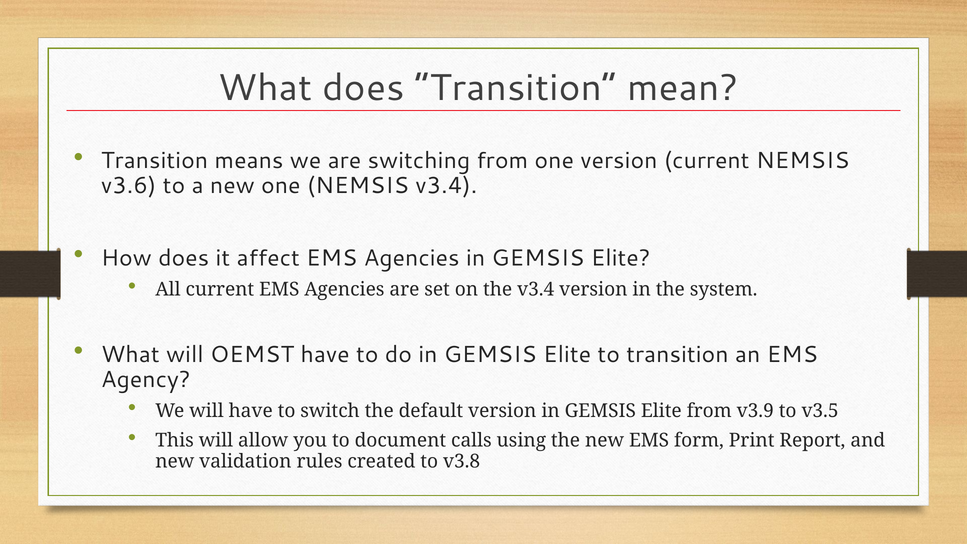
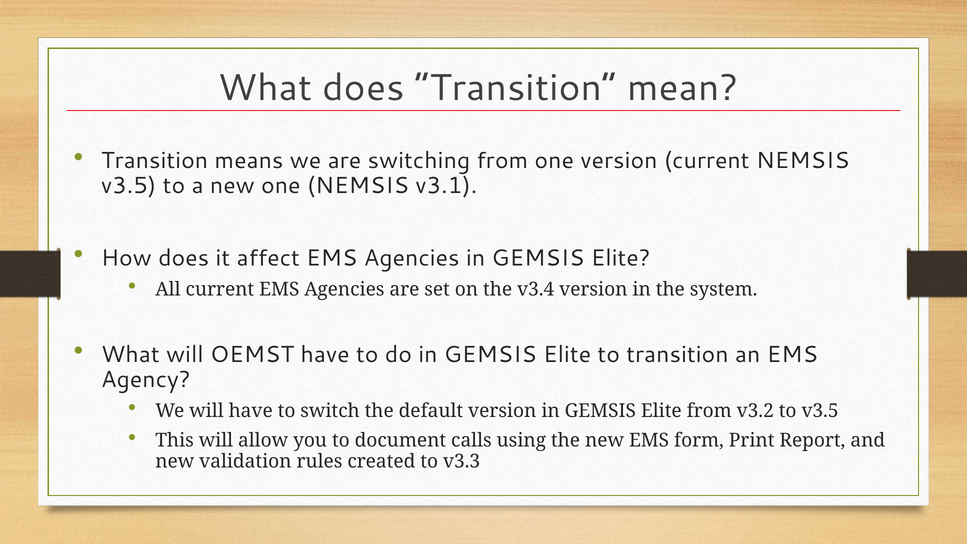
v3.6 at (129, 186): v3.6 -> v3.5
NEMSIS v3.4: v3.4 -> v3.1
v3.9: v3.9 -> v3.2
v3.8: v3.8 -> v3.3
